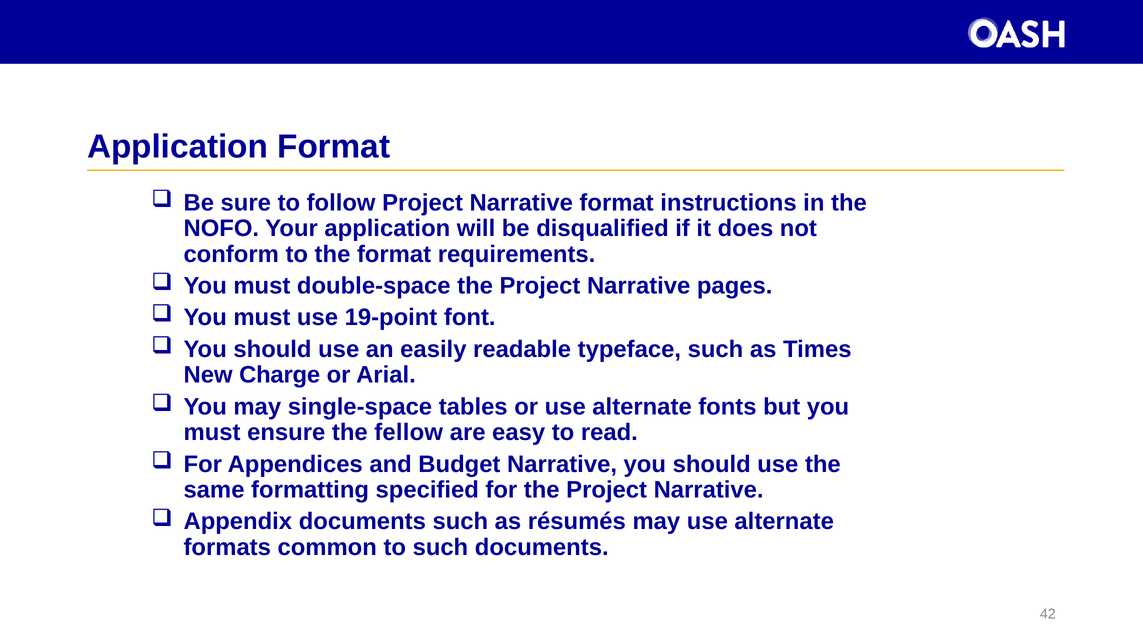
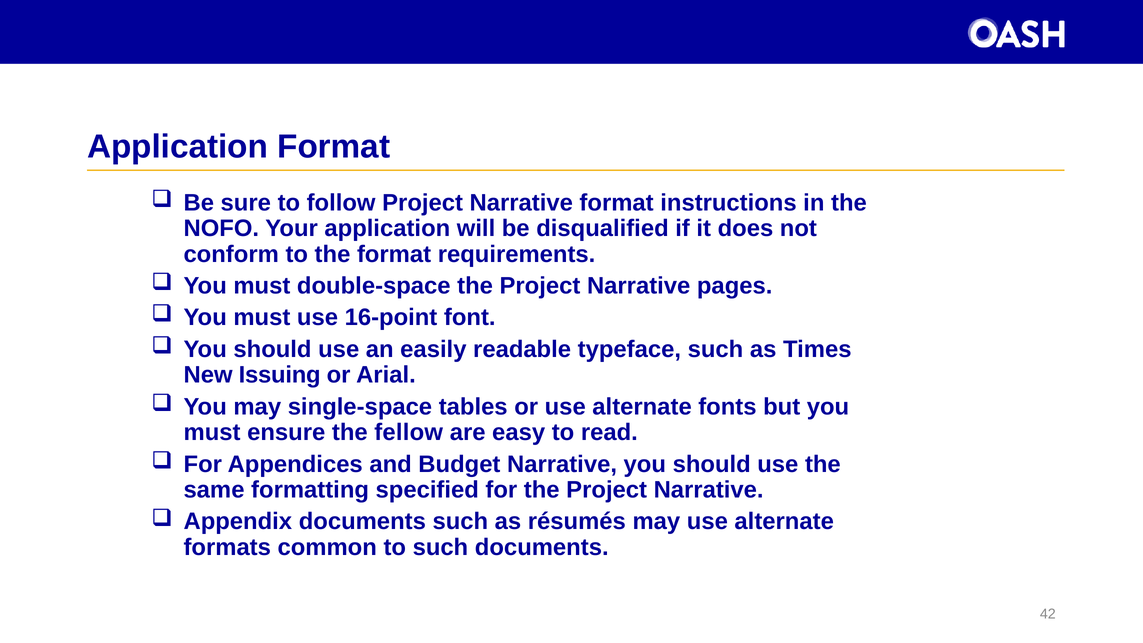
19-point: 19-point -> 16-point
Charge: Charge -> Issuing
